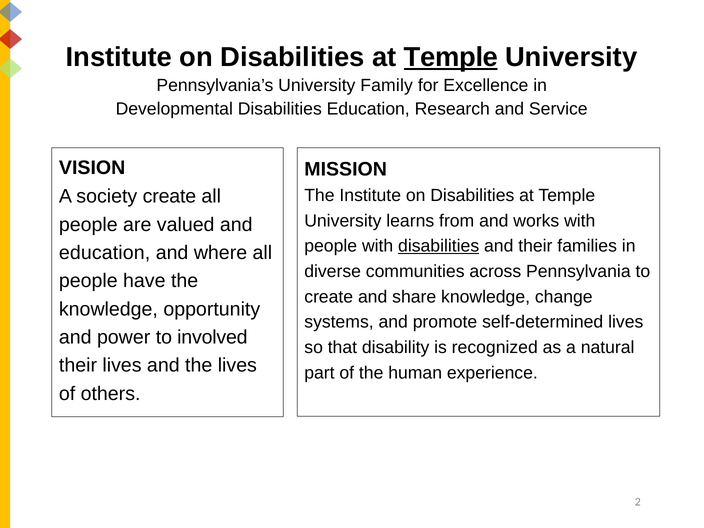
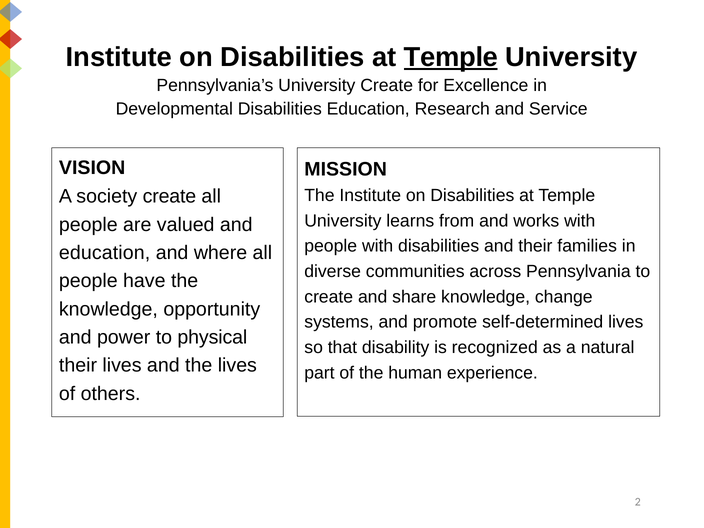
University Family: Family -> Create
disabilities at (439, 246) underline: present -> none
involved: involved -> physical
